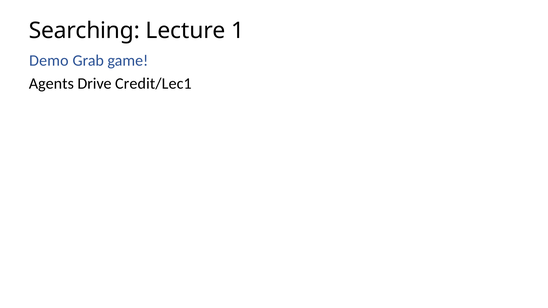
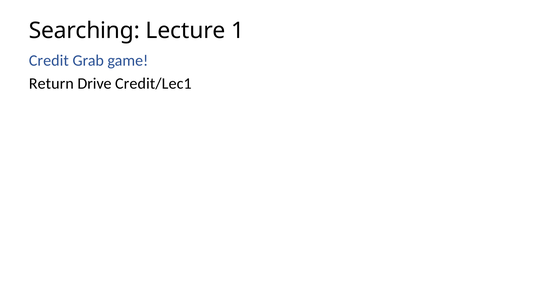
Demo: Demo -> Credit
Agents: Agents -> Return
